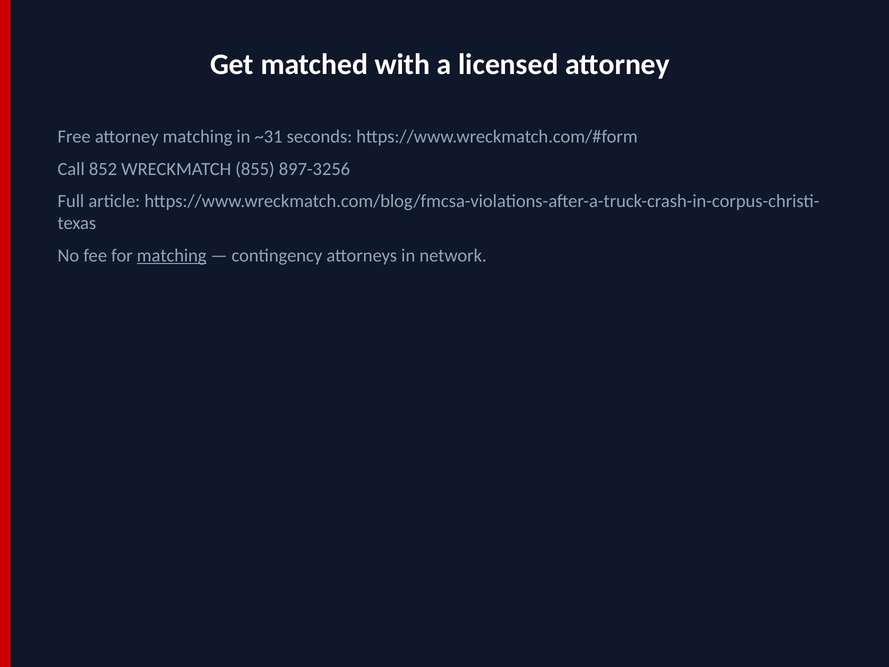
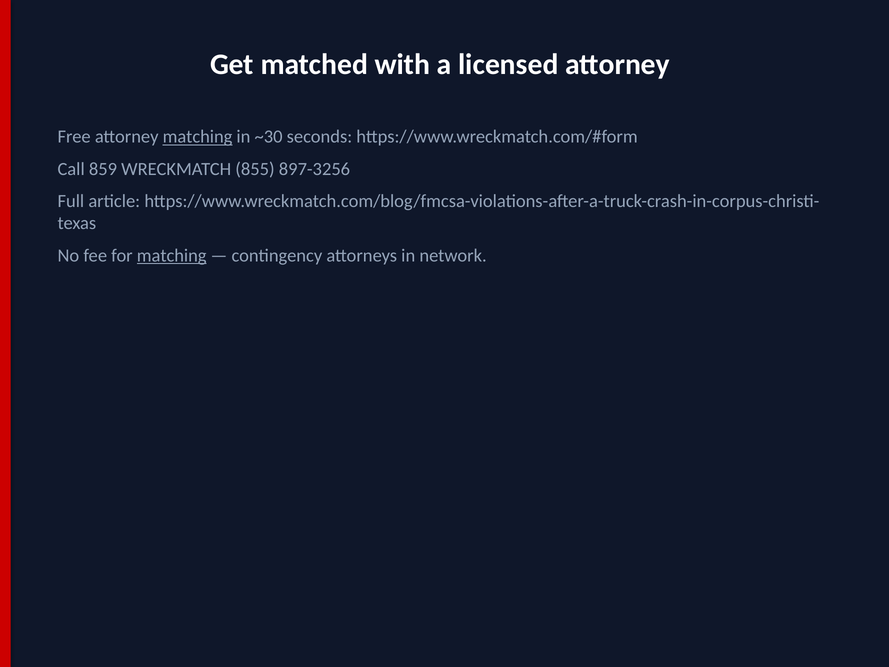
matching at (198, 137) underline: none -> present
~31: ~31 -> ~30
852: 852 -> 859
